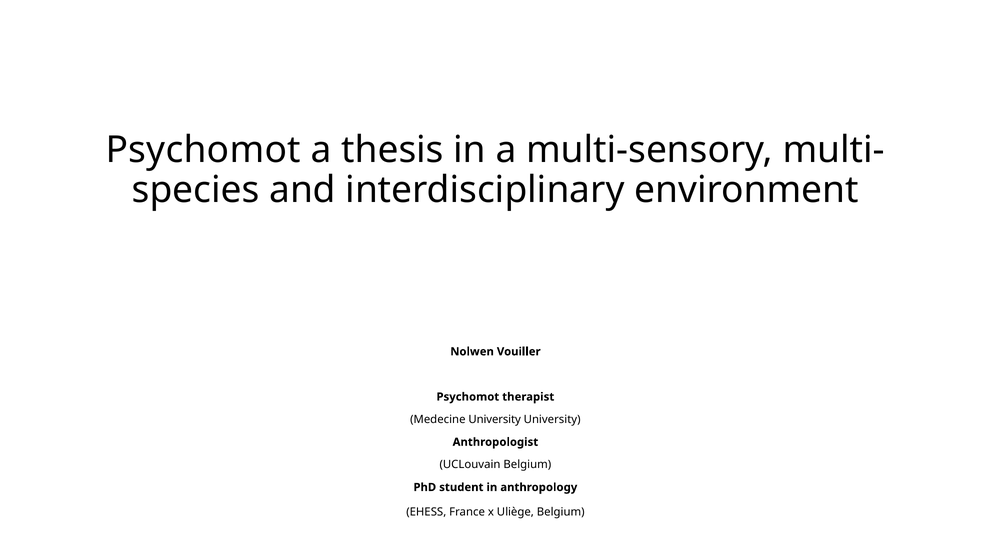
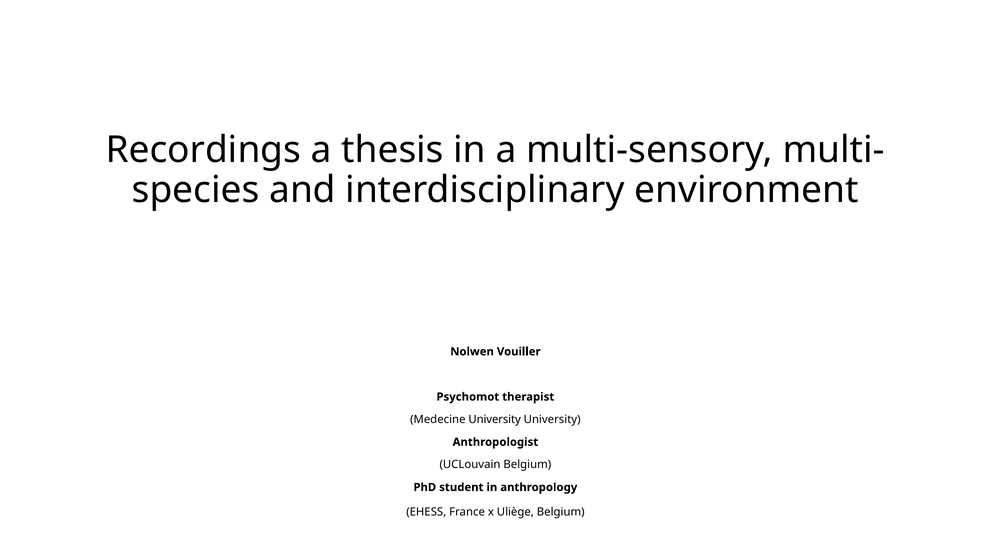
Psychomot at (203, 150): Psychomot -> Recordings
